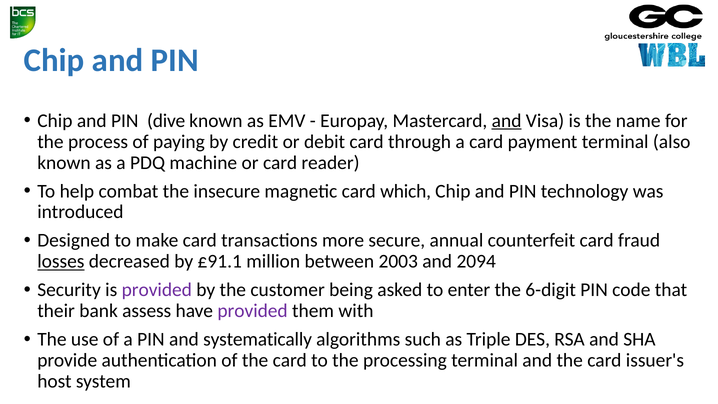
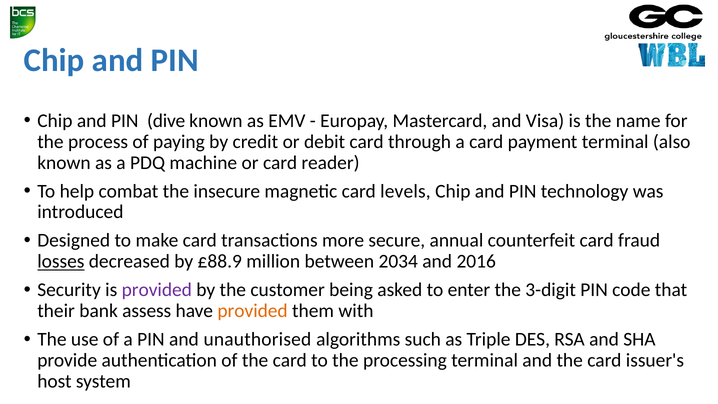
and at (507, 121) underline: present -> none
which: which -> levels
£91.1: £91.1 -> £88.9
2003: 2003 -> 2034
2094: 2094 -> 2016
6-digit: 6-digit -> 3-digit
provided at (253, 311) colour: purple -> orange
systematically: systematically -> unauthorised
